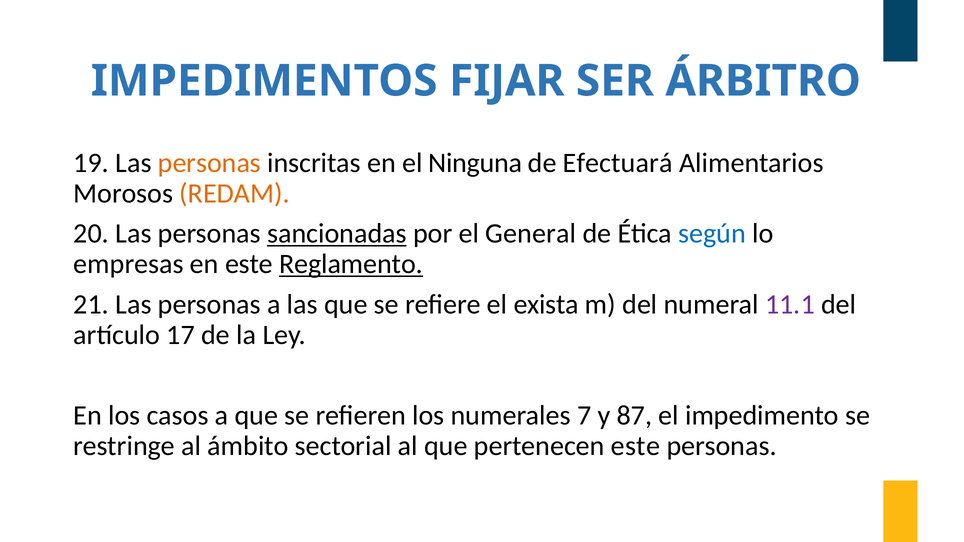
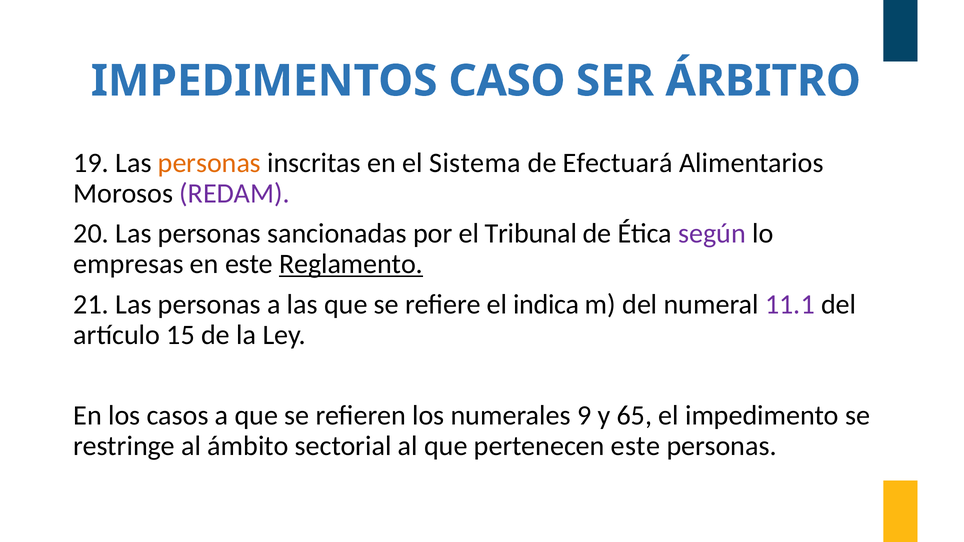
FIJAR: FIJAR -> CASO
Ninguna: Ninguna -> Sistema
REDAM colour: orange -> purple
sancionadas underline: present -> none
General: General -> Tribunal
según colour: blue -> purple
exista: exista -> indica
17: 17 -> 15
7: 7 -> 9
87: 87 -> 65
